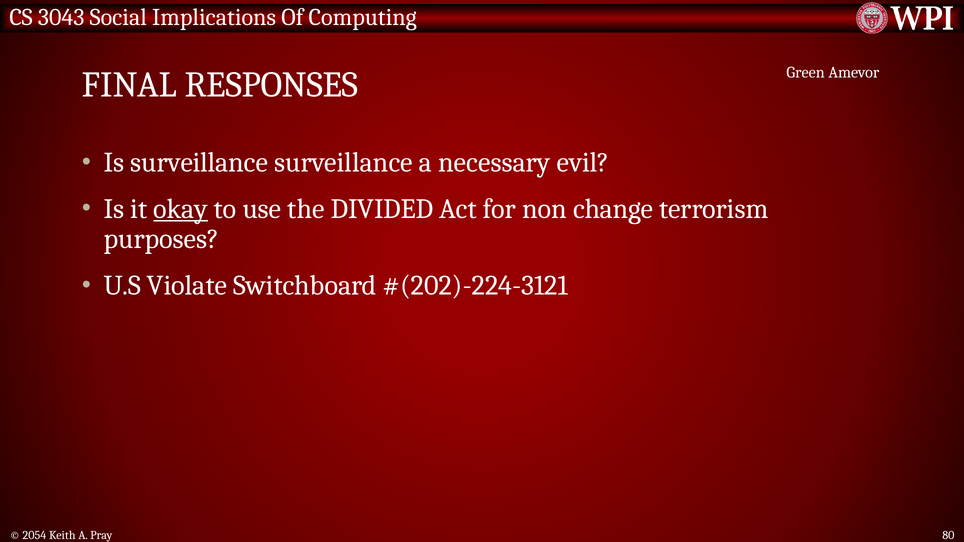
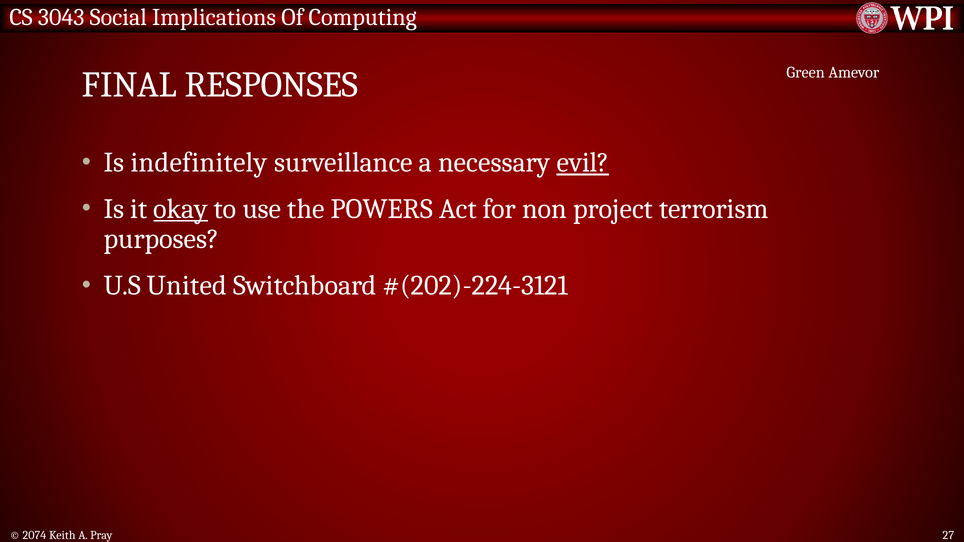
Is surveillance: surveillance -> indefinitely
evil underline: none -> present
DIVIDED: DIVIDED -> POWERS
change: change -> project
Violate: Violate -> United
2054: 2054 -> 2074
80: 80 -> 27
